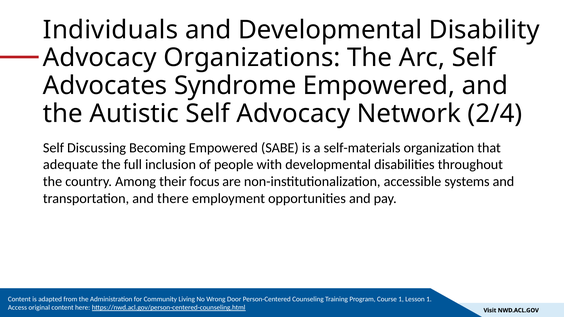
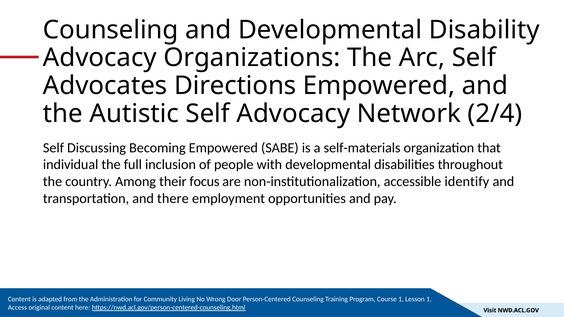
Individuals at (111, 30): Individuals -> Counseling
Syndrome: Syndrome -> Directions
adequate: adequate -> individual
systems: systems -> identify
